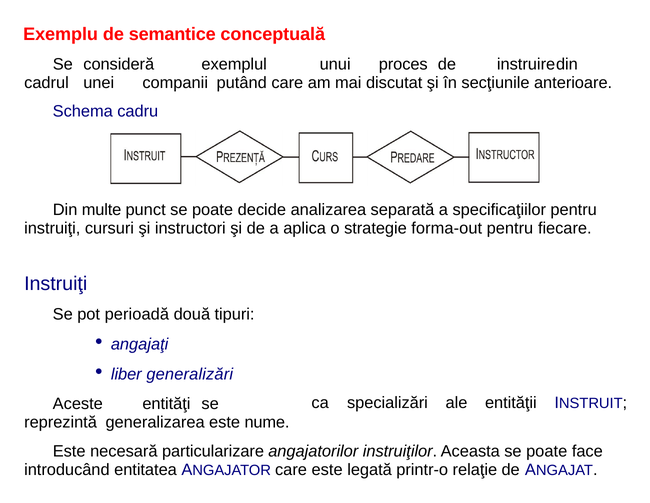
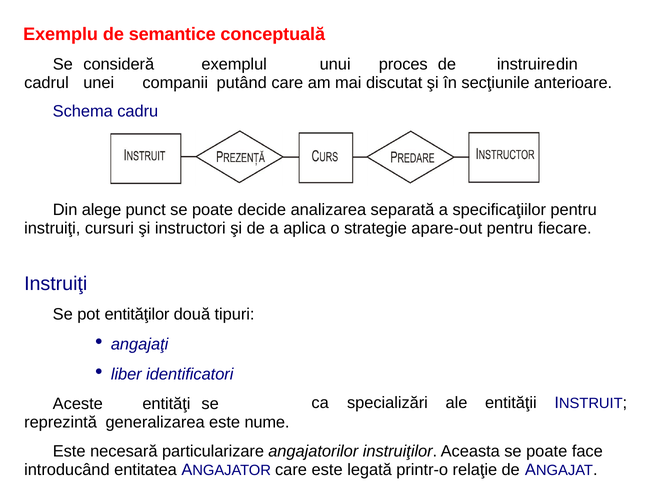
multe: multe -> alege
forma-out: forma-out -> apare-out
perioadă: perioadă -> entităţilor
generalizări: generalizări -> identificatori
